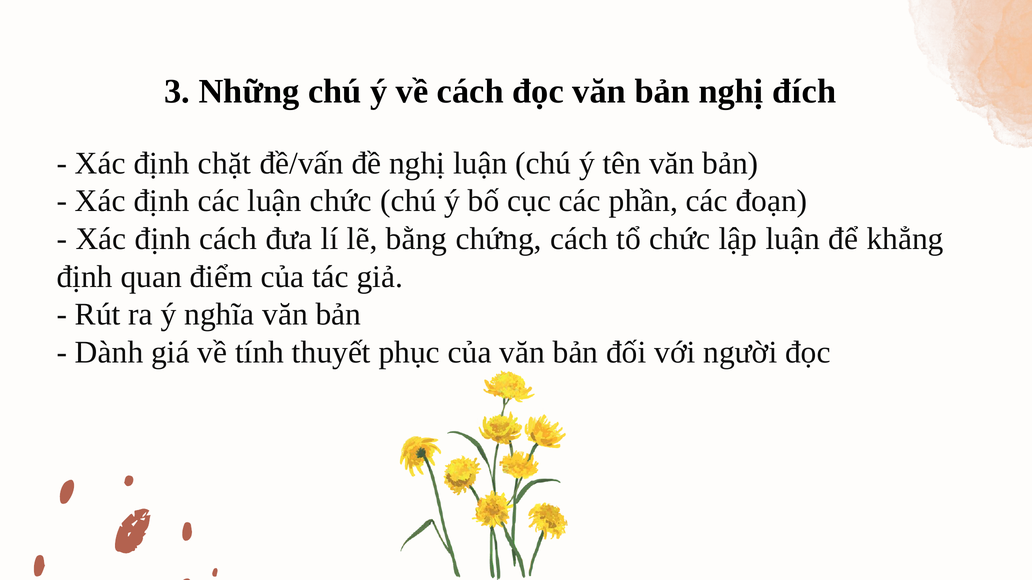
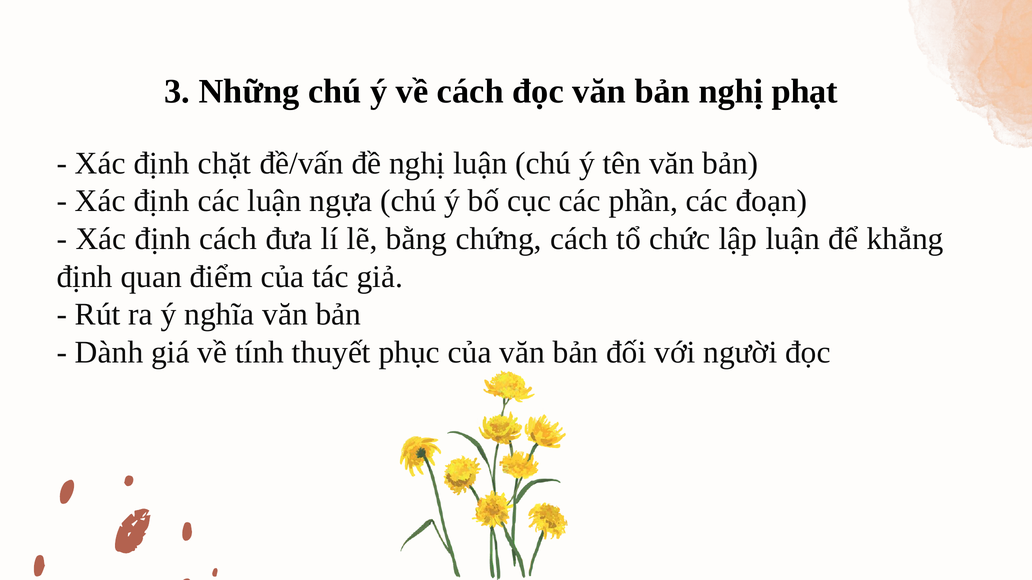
đích: đích -> phạt
luận chức: chức -> ngựa
